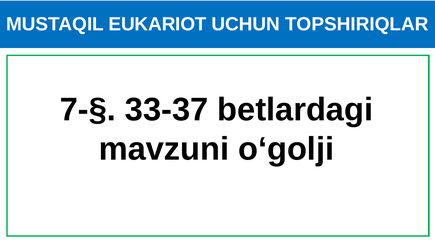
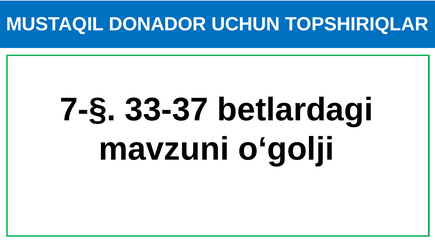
EUKARIOT: EUKARIOT -> DONADOR
